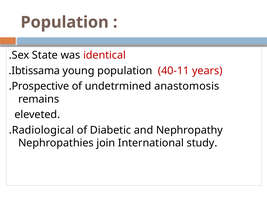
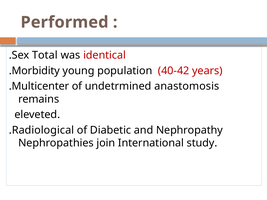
Population at (65, 22): Population -> Performed
State: State -> Total
.Ibtissama: .Ibtissama -> .Morbidity
40-11: 40-11 -> 40-42
.Prospective: .Prospective -> .Multicenter
